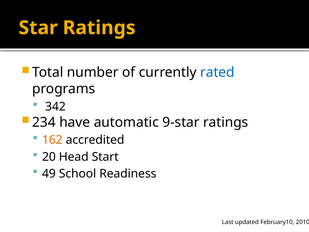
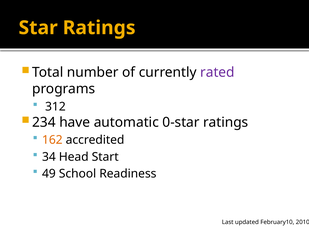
rated colour: blue -> purple
342: 342 -> 312
9-star: 9-star -> 0-star
20: 20 -> 34
